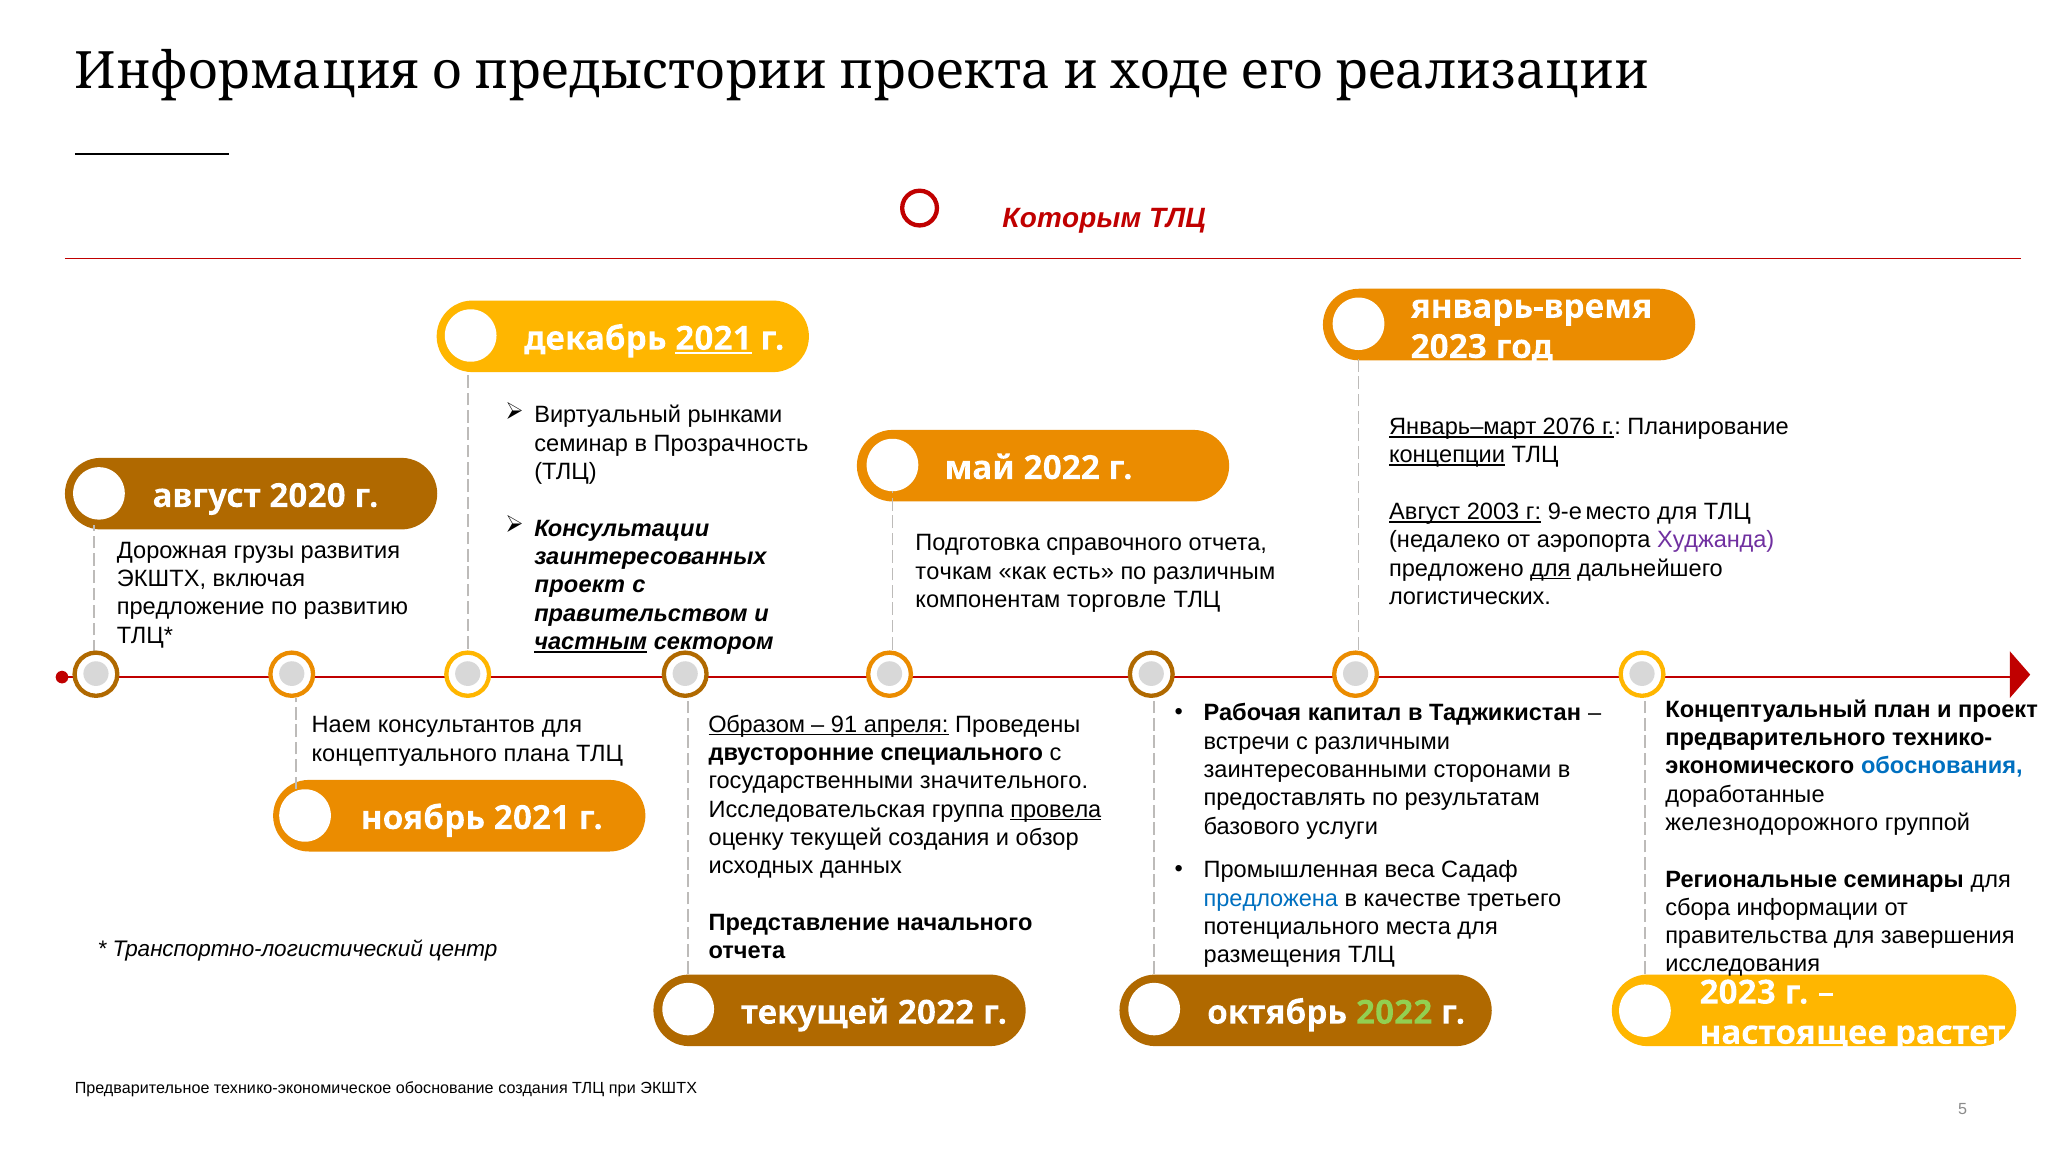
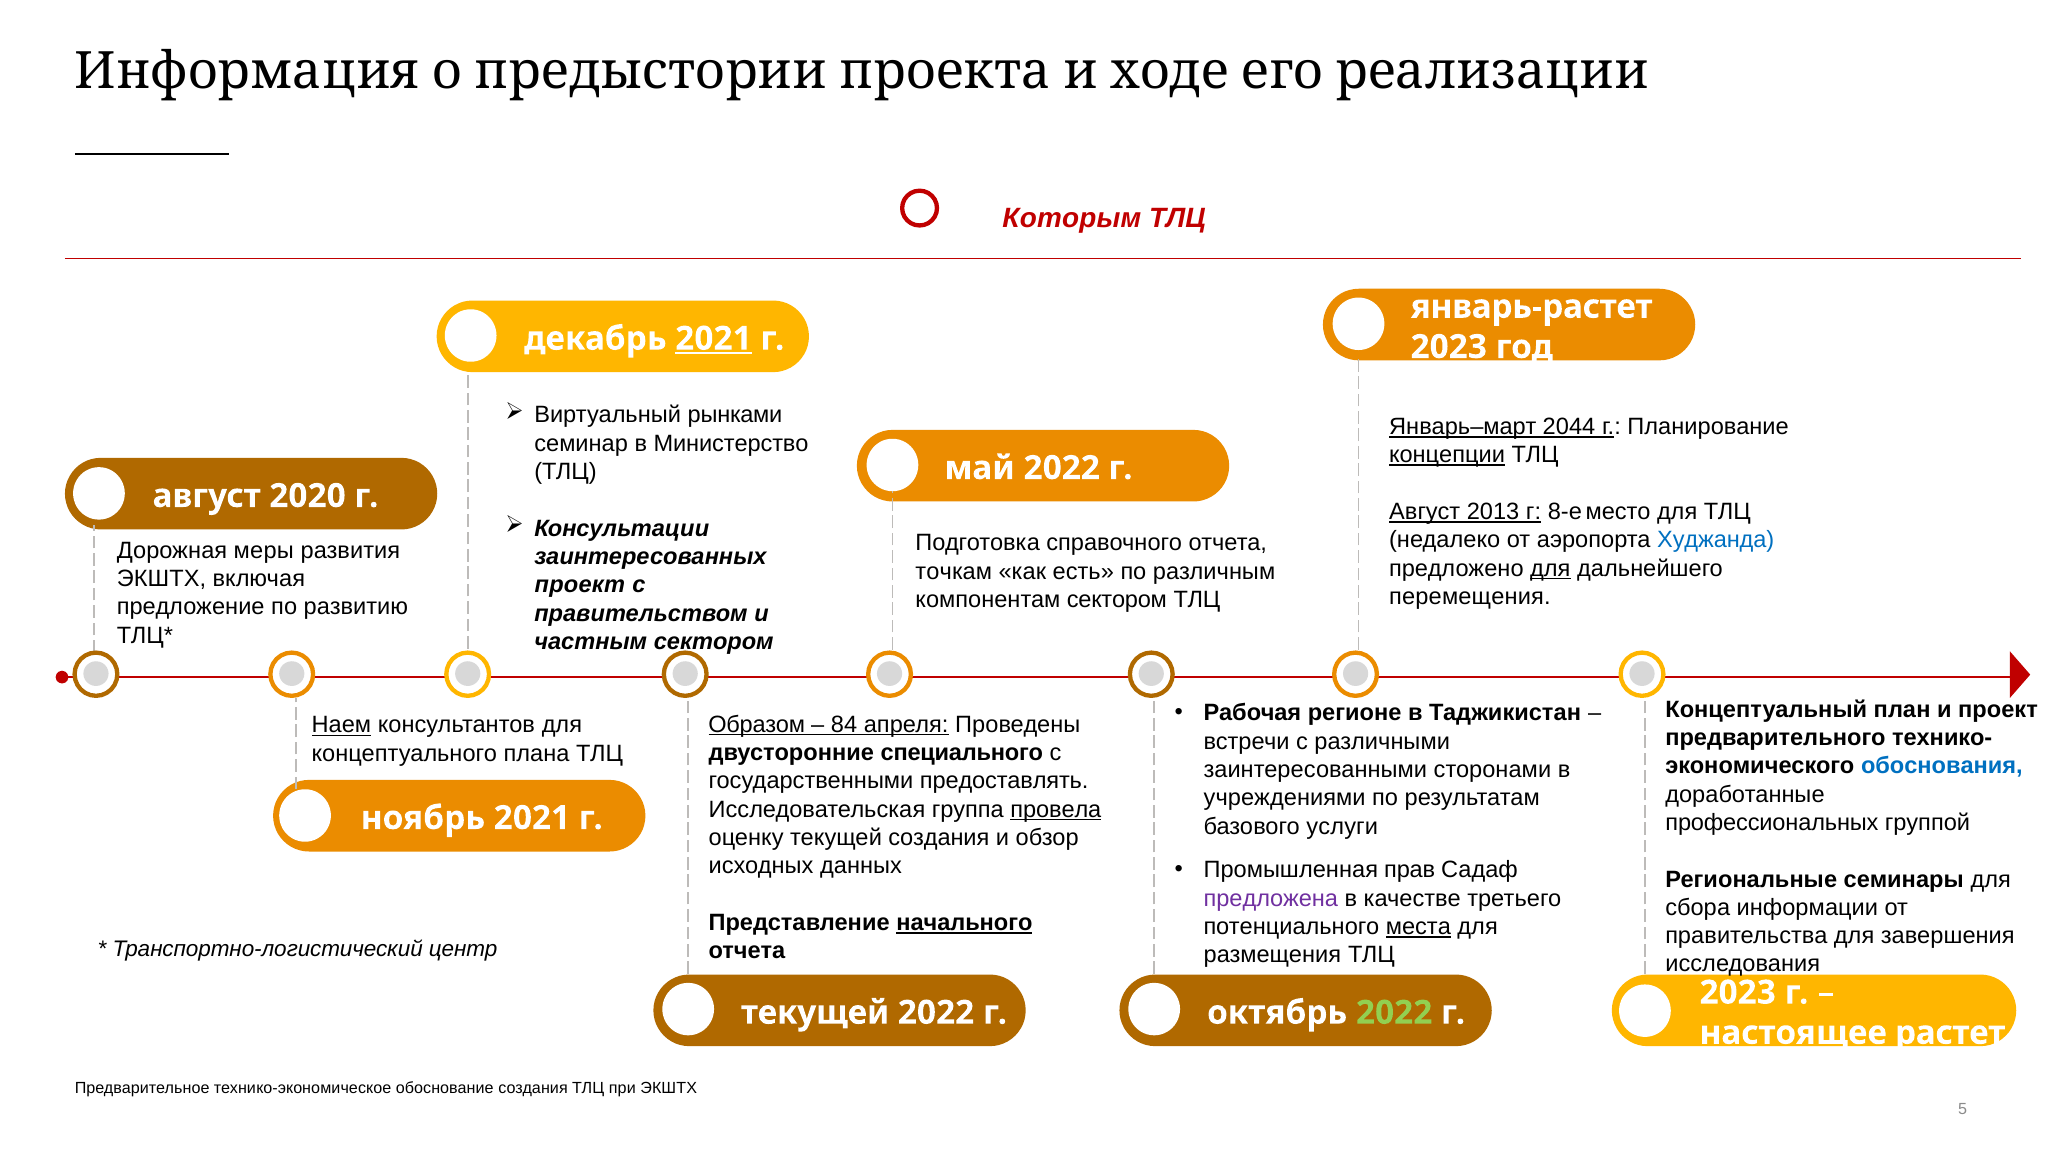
январь-время: январь-время -> январь-растет
2076: 2076 -> 2044
Прозрачность: Прозрачность -> Министерство
2003: 2003 -> 2013
9-е: 9-е -> 8-е
Худжанда colour: purple -> blue
грузы: грузы -> меры
логистических: логистических -> перемещения
компонентам торговле: торговле -> сектором
частным underline: present -> none
капитал: капитал -> регионе
91: 91 -> 84
Наем underline: none -> present
значительного: значительного -> предоставлять
предоставлять: предоставлять -> учреждениями
железнодорожного: железнодорожного -> профессиональных
веса: веса -> прав
предложена colour: blue -> purple
начального underline: none -> present
места underline: none -> present
